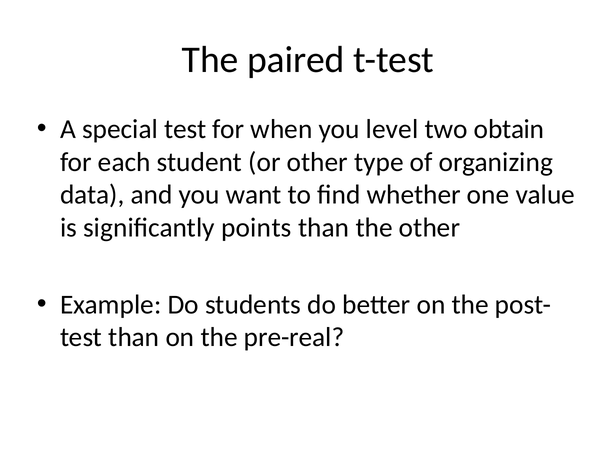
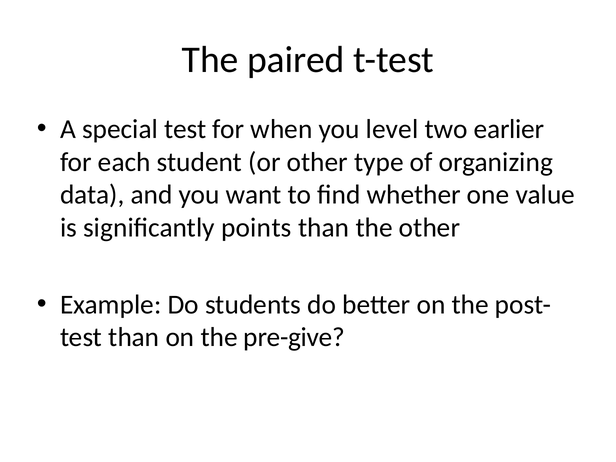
obtain: obtain -> earlier
pre-real: pre-real -> pre-give
